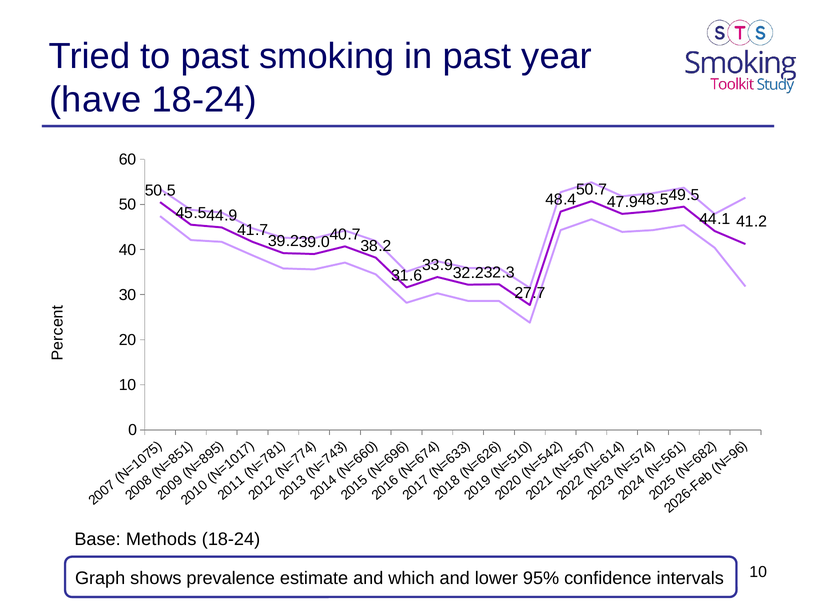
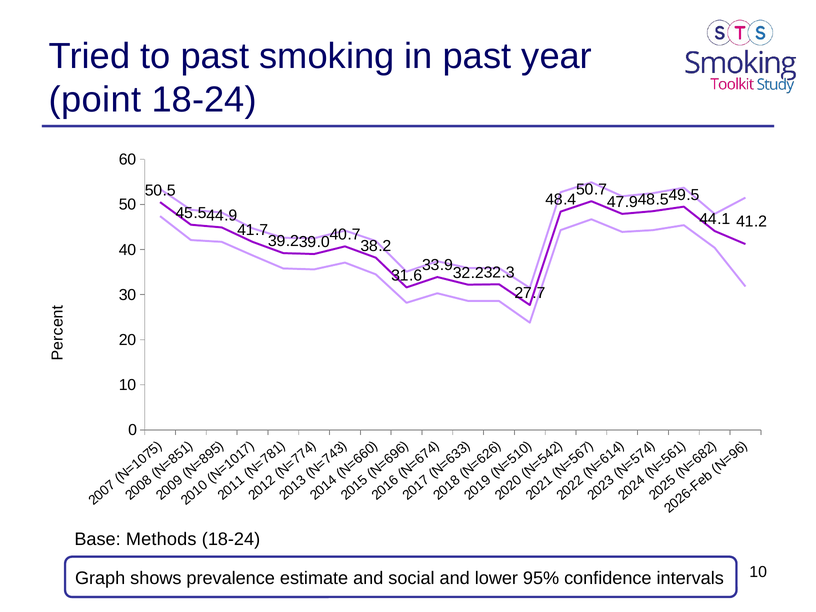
have: have -> point
which: which -> social
